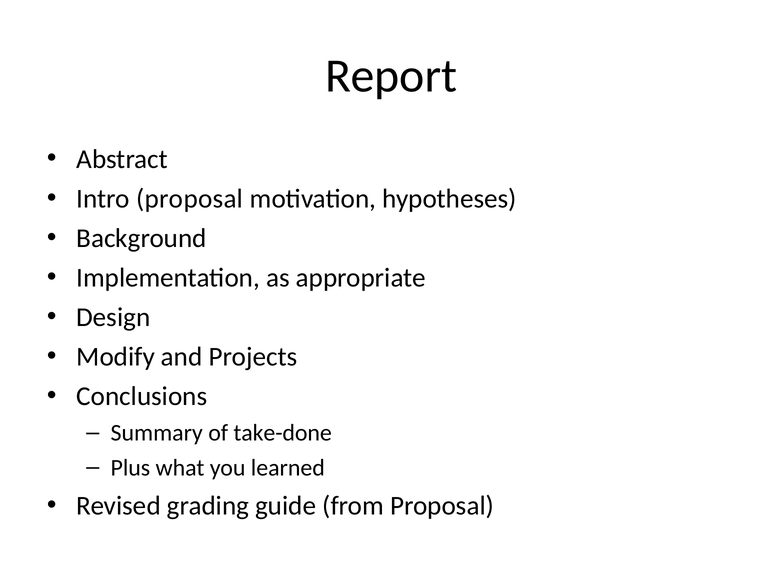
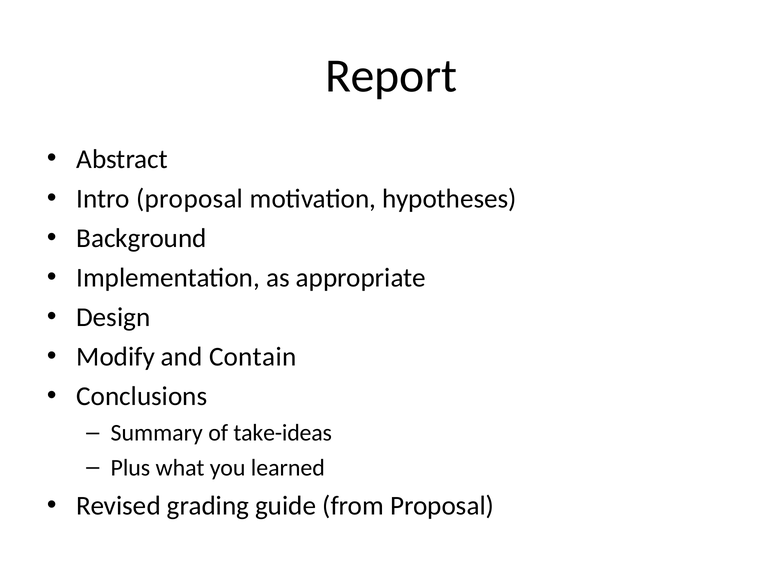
Projects: Projects -> Contain
take-done: take-done -> take-ideas
